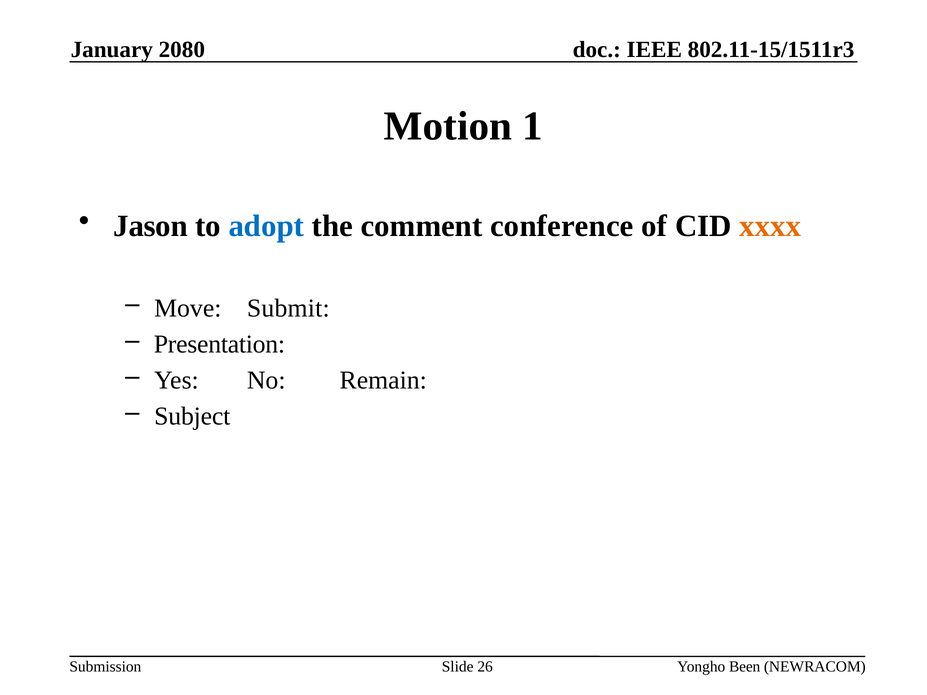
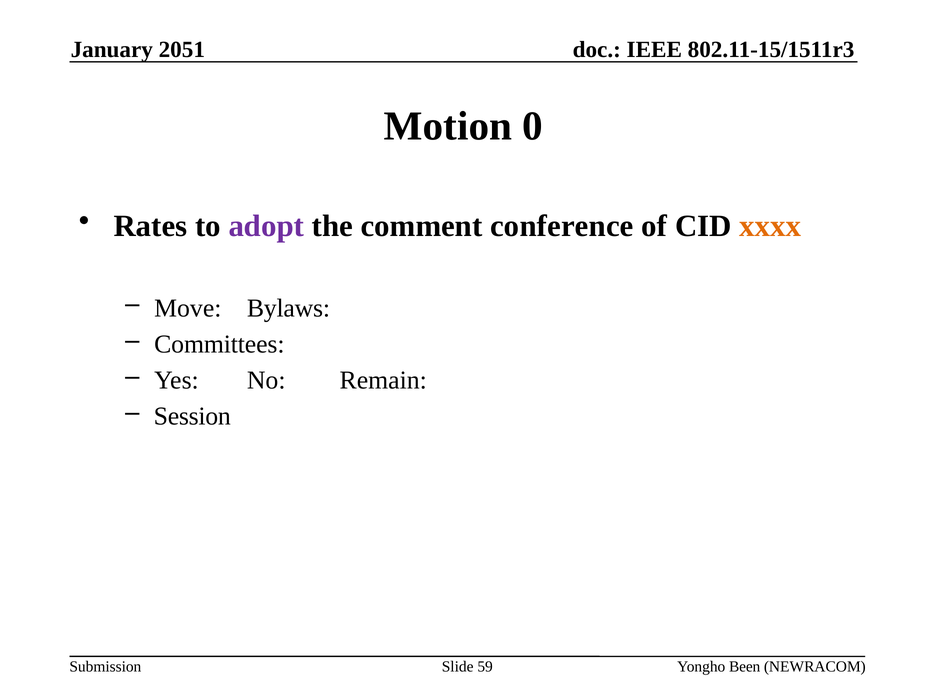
2080: 2080 -> 2051
1: 1 -> 0
Jason: Jason -> Rates
adopt colour: blue -> purple
Submit: Submit -> Bylaws
Presentation: Presentation -> Committees
Subject: Subject -> Session
26: 26 -> 59
